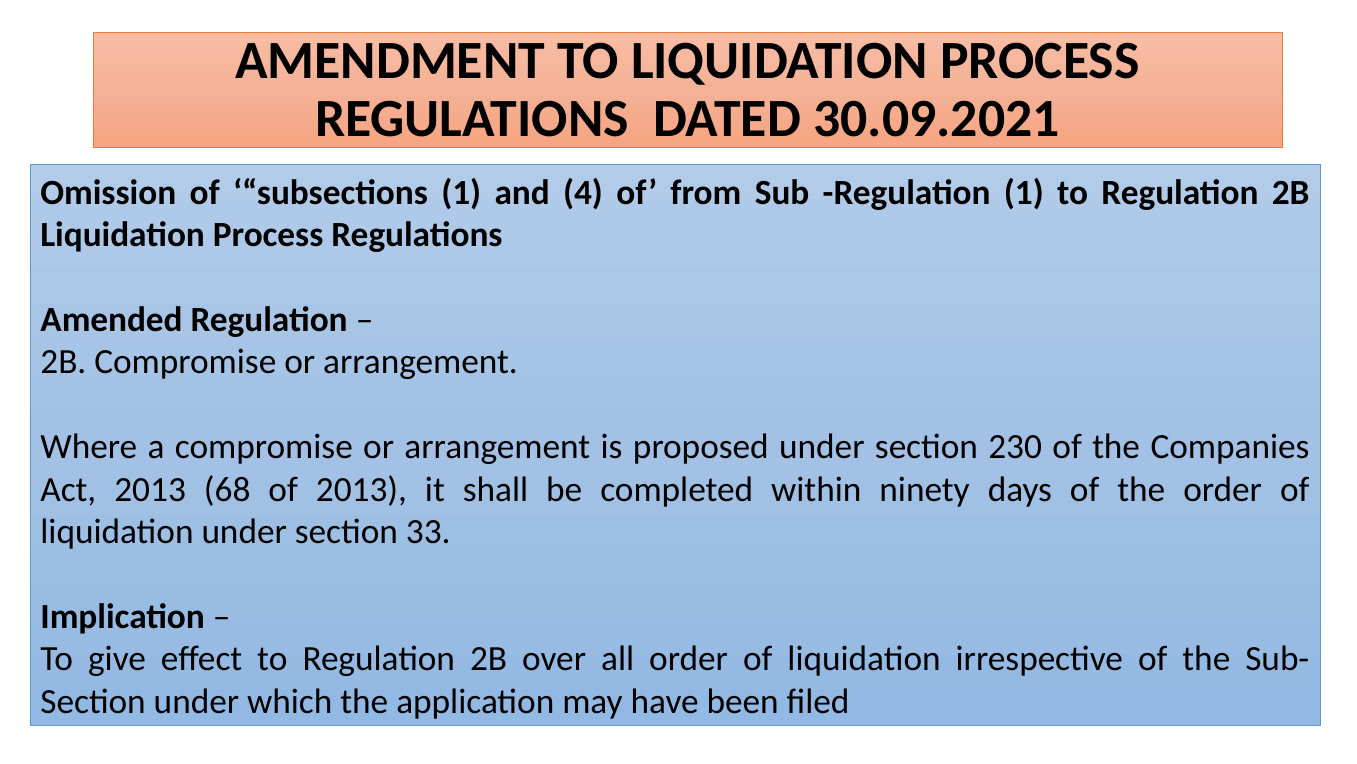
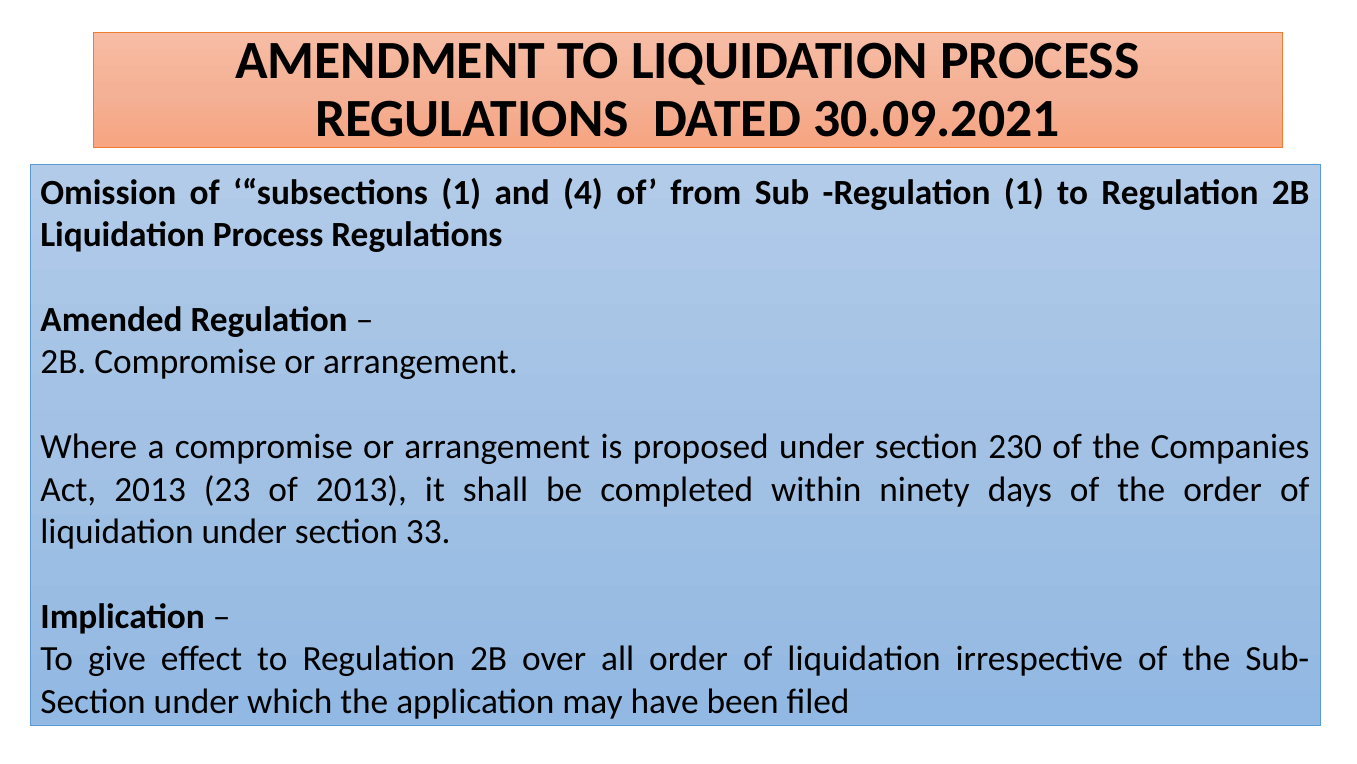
68: 68 -> 23
